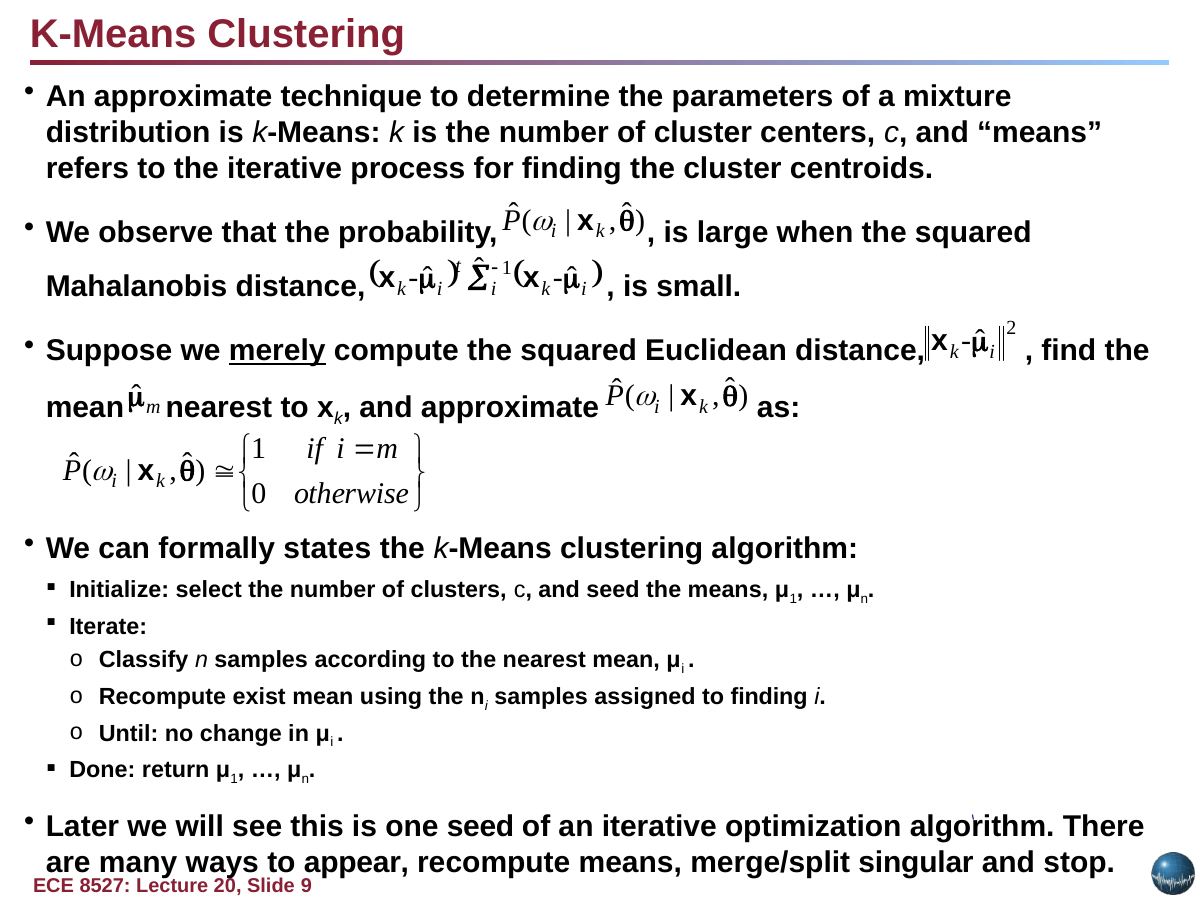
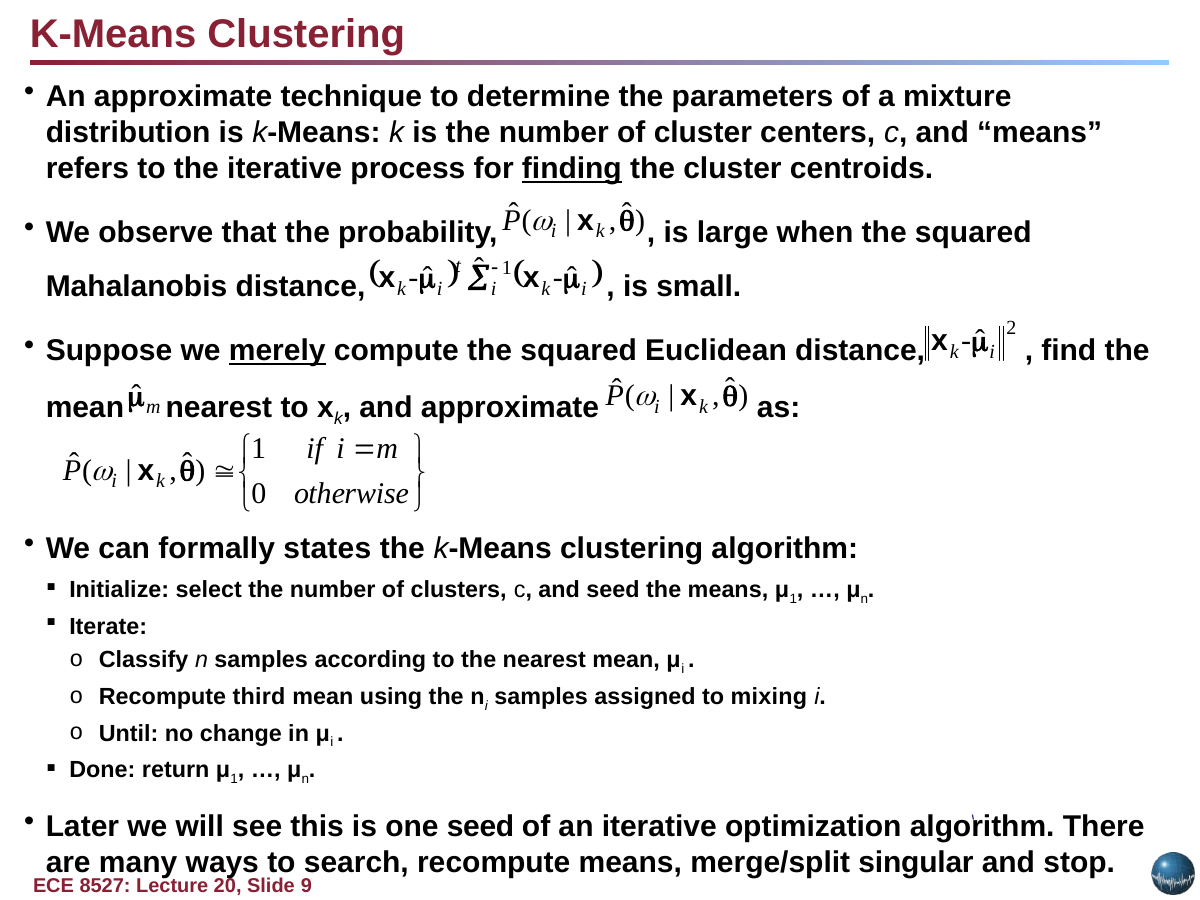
finding at (572, 169) underline: none -> present
exist: exist -> third
to finding: finding -> mixing
appear: appear -> search
